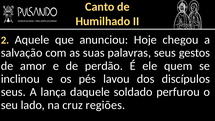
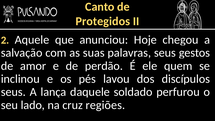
Humilhado: Humilhado -> Protegidos
